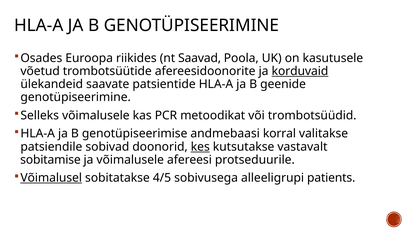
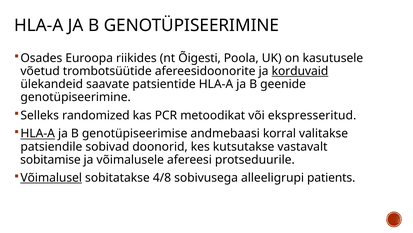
Saavad: Saavad -> Õigesti
Selleks võimalusele: võimalusele -> randomized
trombotsüüdid: trombotsüüdid -> ekspresseritud
HLA-A at (38, 133) underline: none -> present
kes underline: present -> none
4/5: 4/5 -> 4/8
